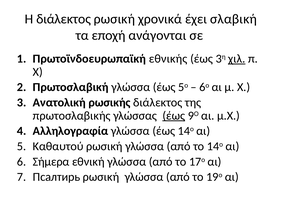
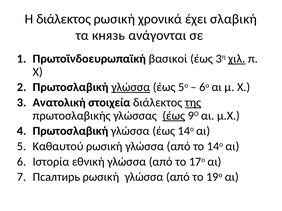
εποχή: εποχή -> князь
εθνικής: εθνικής -> βασικοί
γλώσσα at (131, 87) underline: none -> present
ρωσικής: ρωσικής -> στοιχεία
της underline: none -> present
Αλληλογραφία at (71, 131): Αλληλογραφία -> Πρωτοσλαβική
Σήμερα: Σήμερα -> Ιστορία
